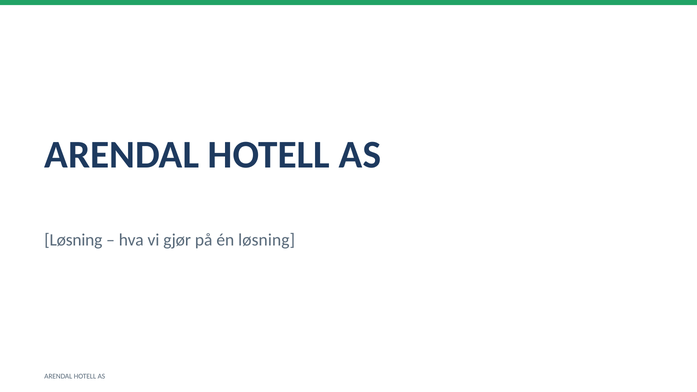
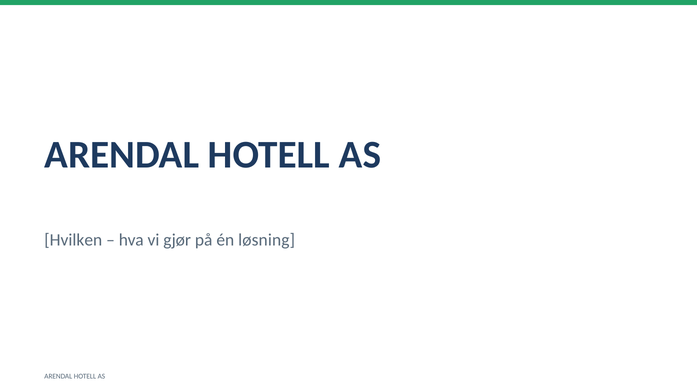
Løsning at (73, 240): Løsning -> Hvilken
